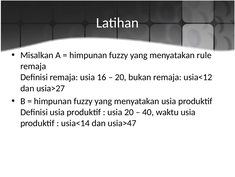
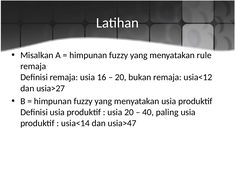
waktu: waktu -> paling
